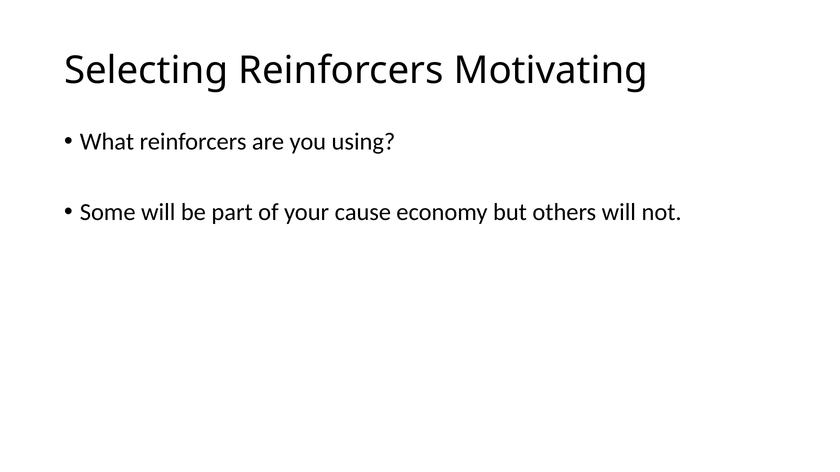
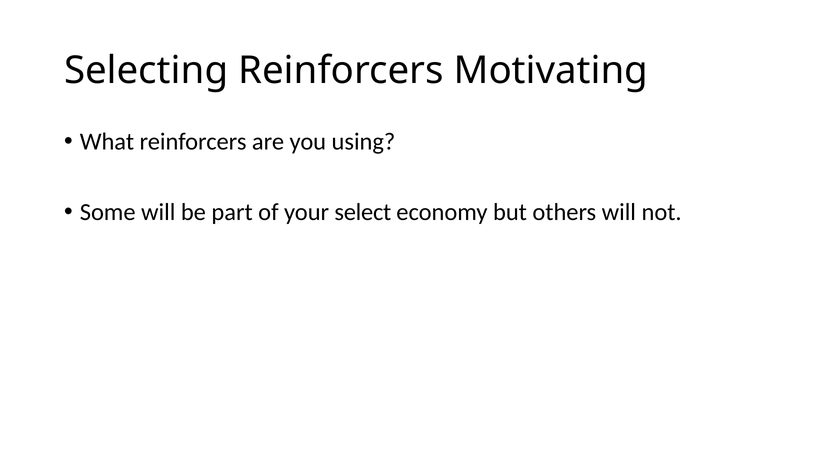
cause: cause -> select
